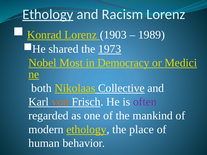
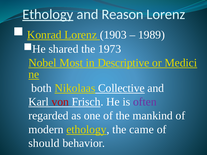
Racism: Racism -> Reason
1973 underline: present -> none
Democracy: Democracy -> Descriptive
von colour: orange -> red
place: place -> came
human: human -> should
